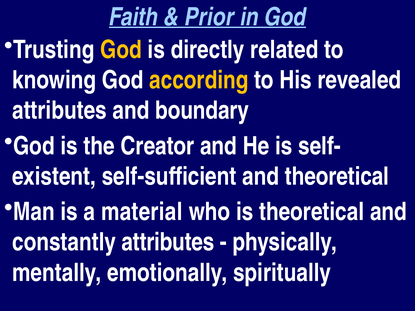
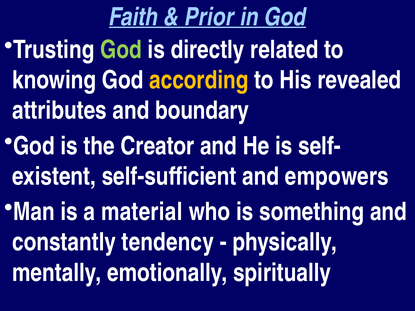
God at (121, 50) colour: yellow -> light green
and theoretical: theoretical -> empowers
is theoretical: theoretical -> something
constantly attributes: attributes -> tendency
